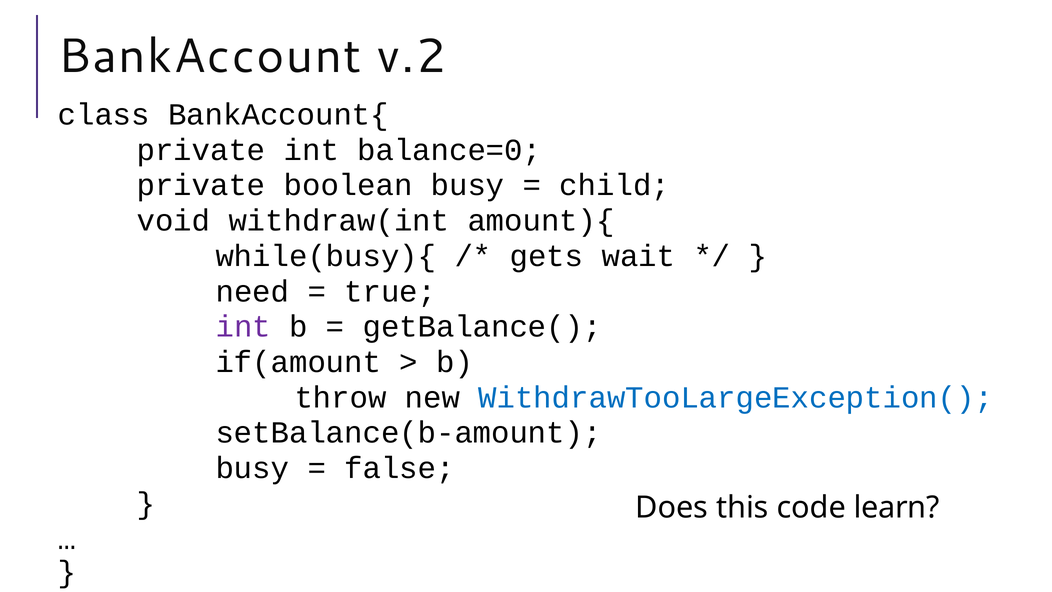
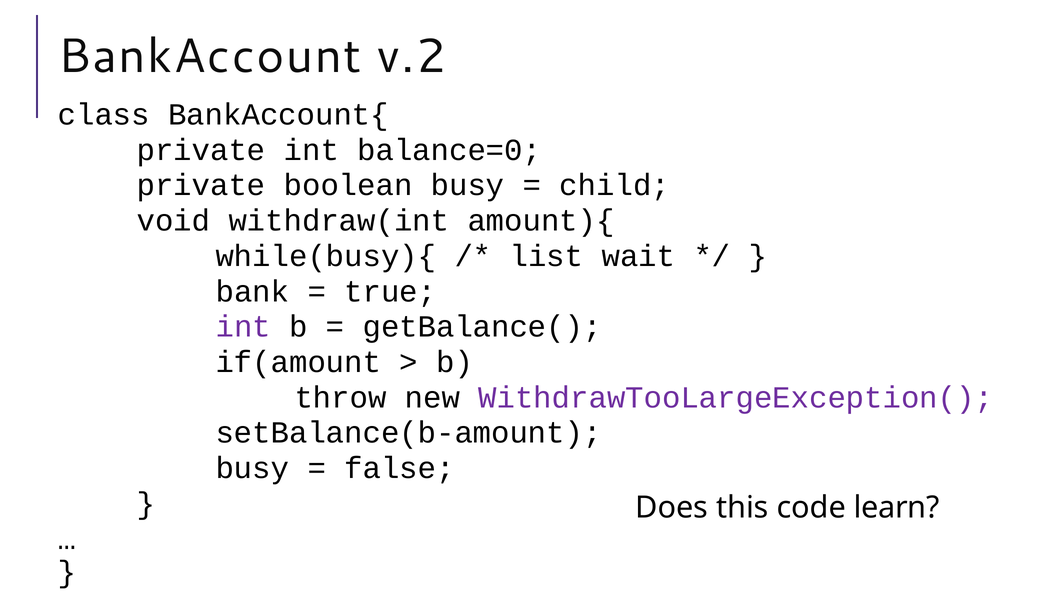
gets: gets -> list
need: need -> bank
WithdrawTooLargeException( colour: blue -> purple
